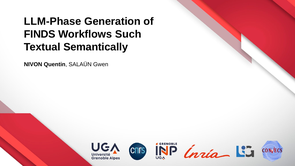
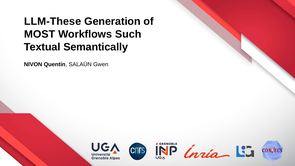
LLM-Phase: LLM-Phase -> LLM-These
FINDS: FINDS -> MOST
